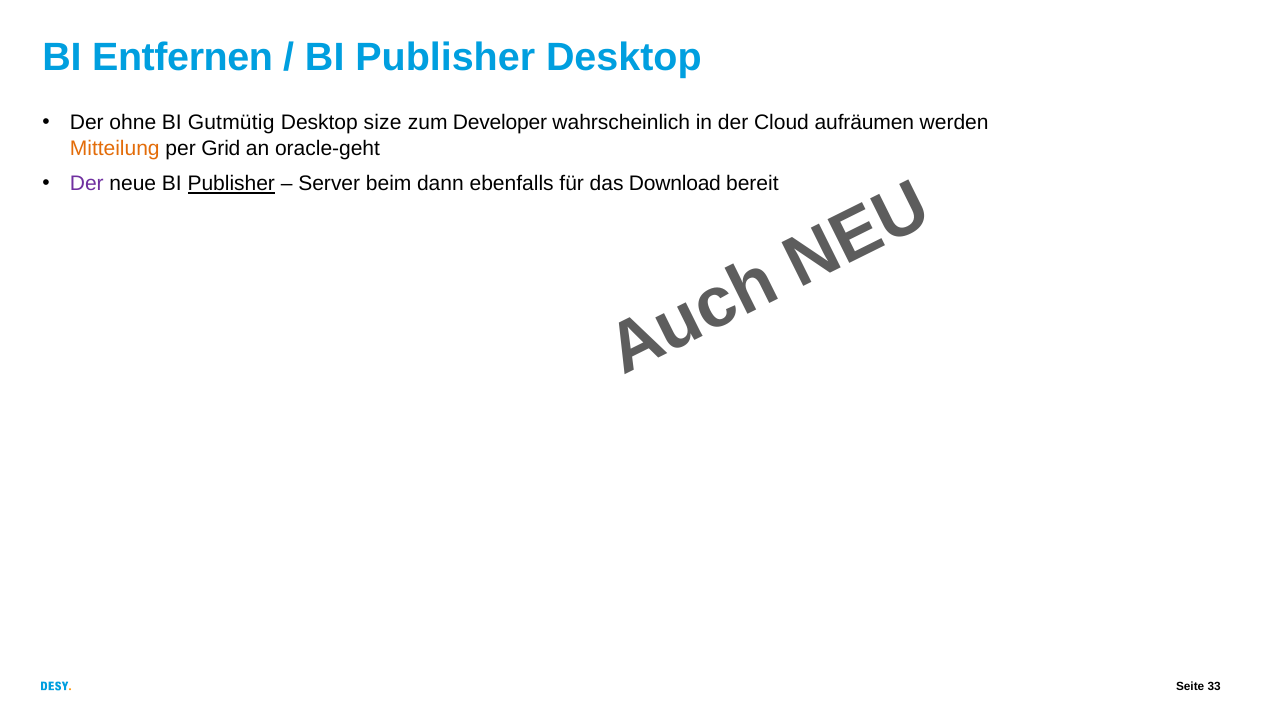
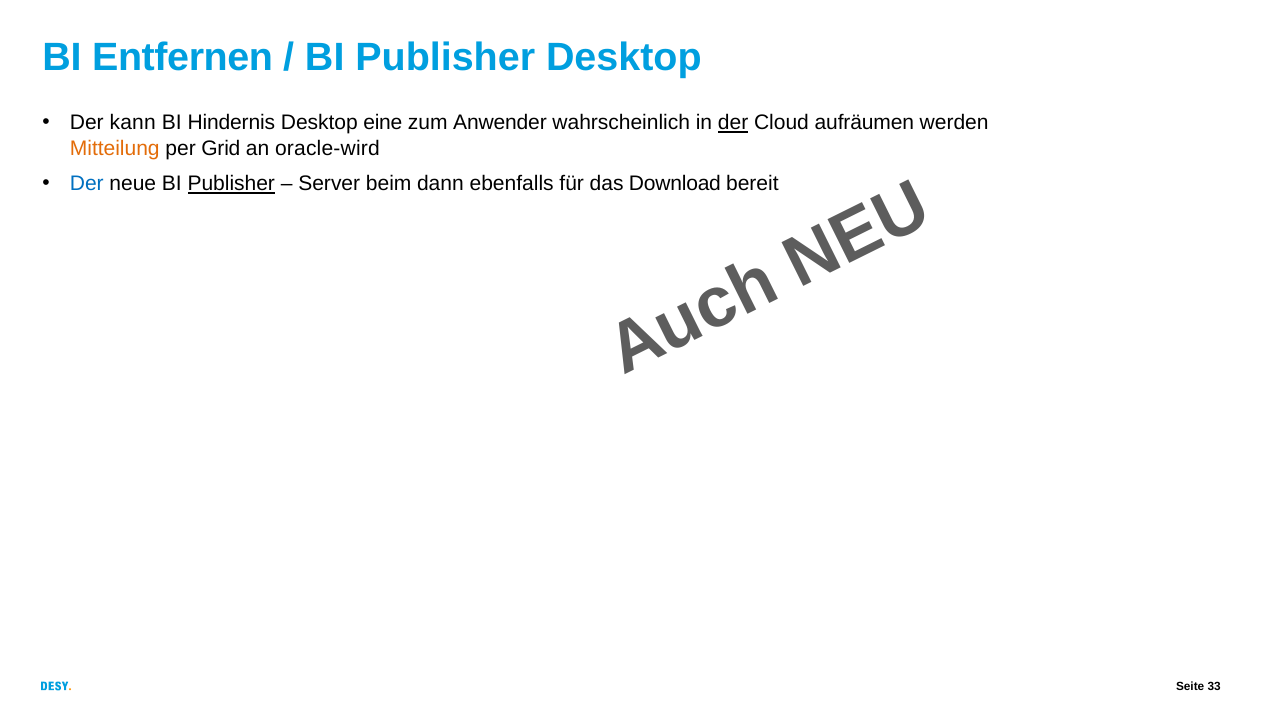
ohne: ohne -> kann
Gutmütig: Gutmütig -> Hindernis
size: size -> eine
Developer: Developer -> Anwender
der at (733, 123) underline: none -> present
oracle-geht: oracle-geht -> oracle-wird
Der at (87, 184) colour: purple -> blue
